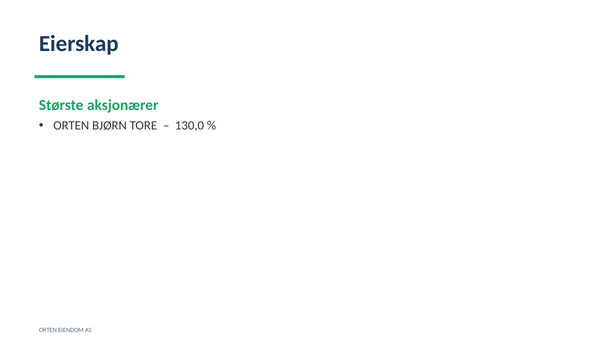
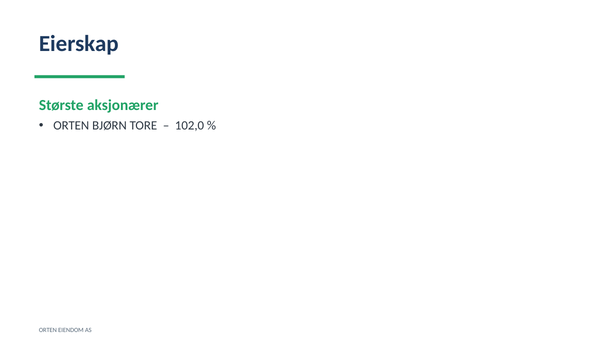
130,0: 130,0 -> 102,0
